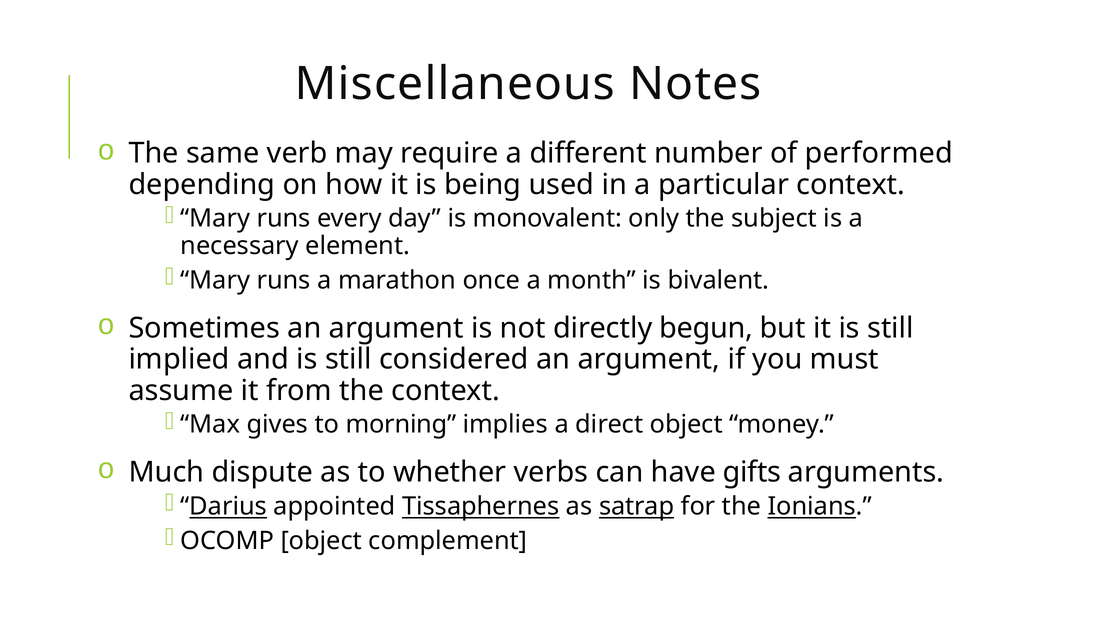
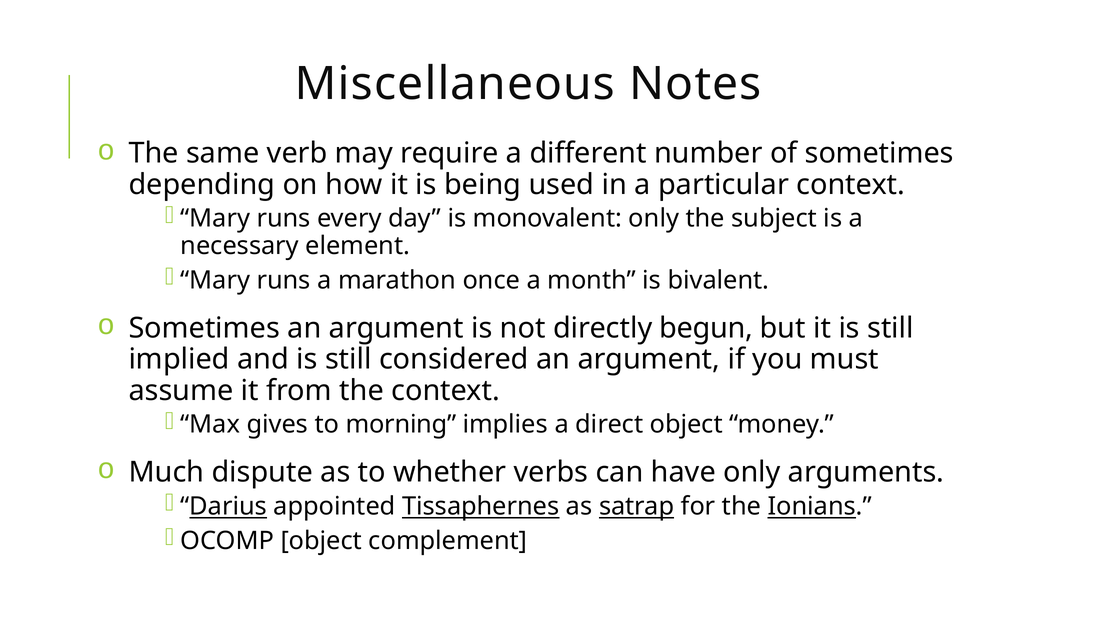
of performed: performed -> sometimes
have gifts: gifts -> only
